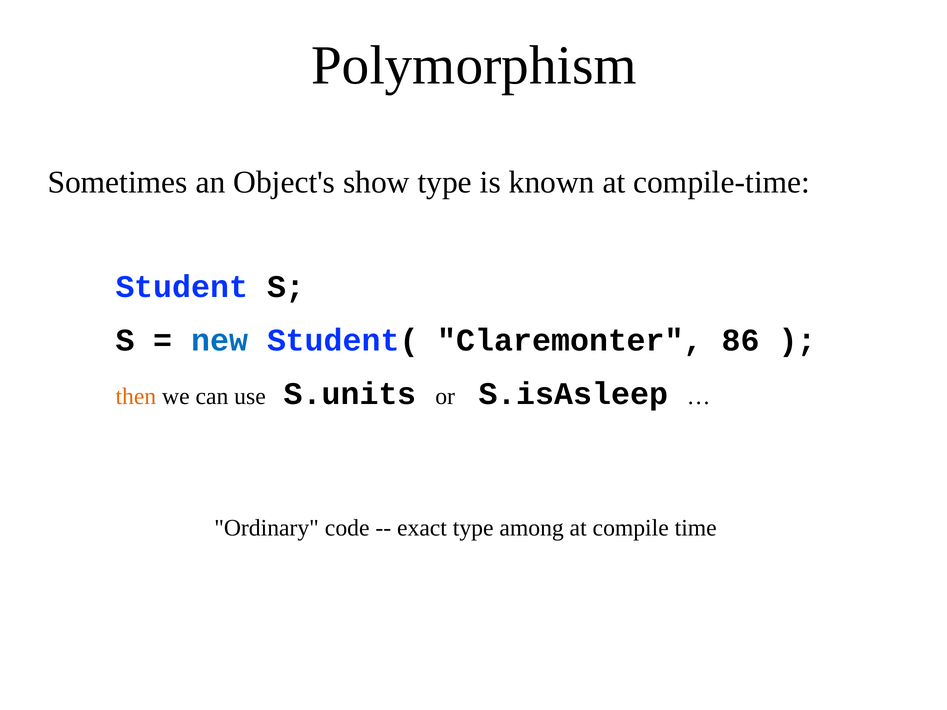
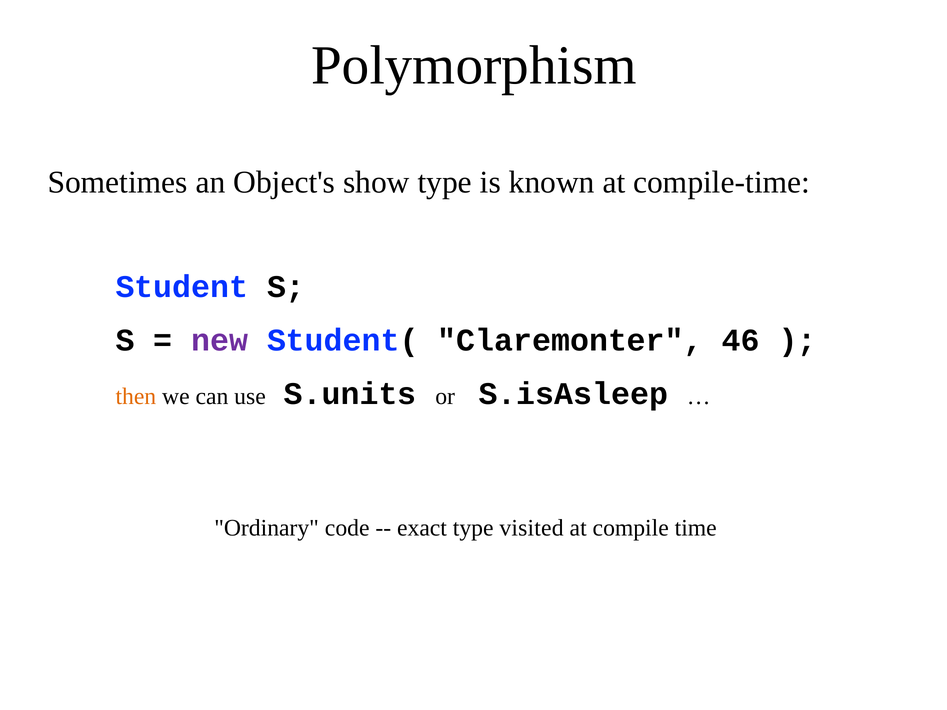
new colour: blue -> purple
86: 86 -> 46
among: among -> visited
